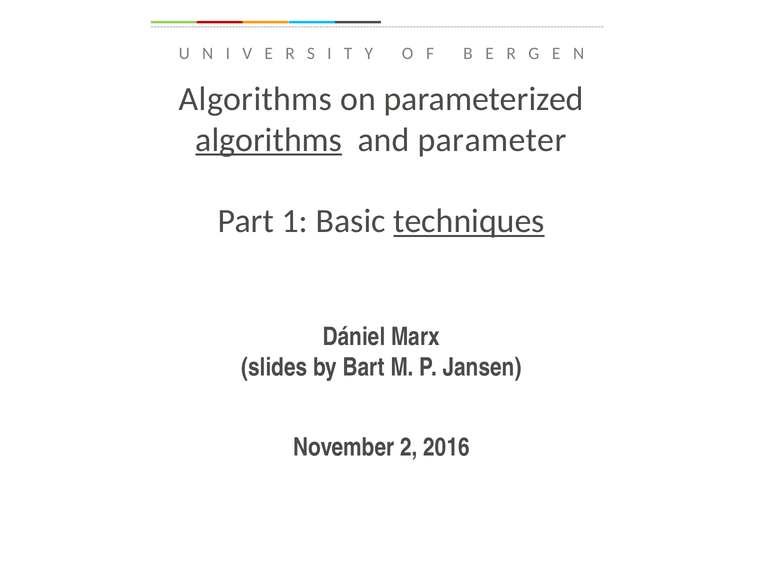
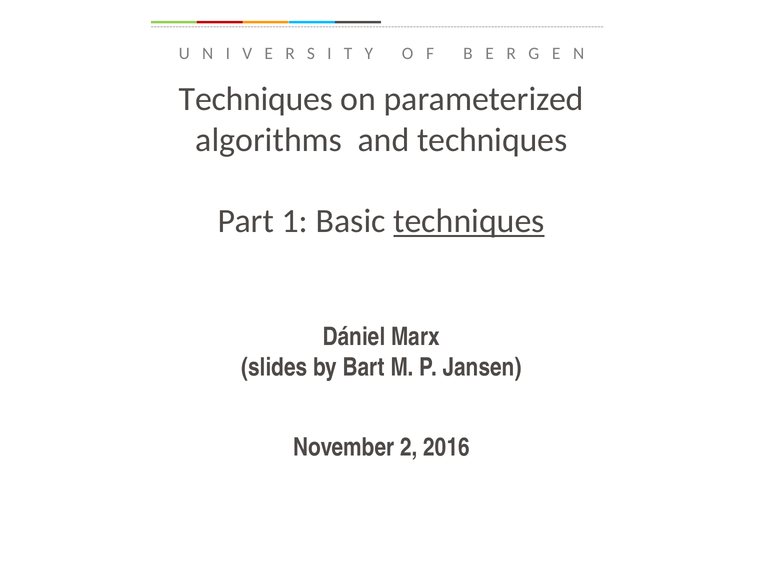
Algorithms at (256, 99): Algorithms -> Techniques
algorithms at (269, 140) underline: present -> none
and parameter: parameter -> techniques
